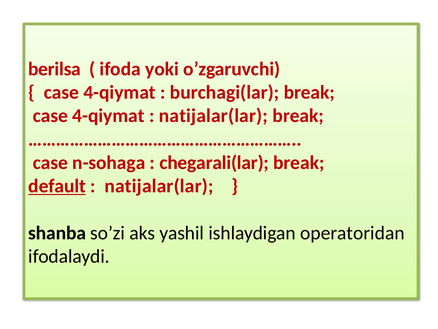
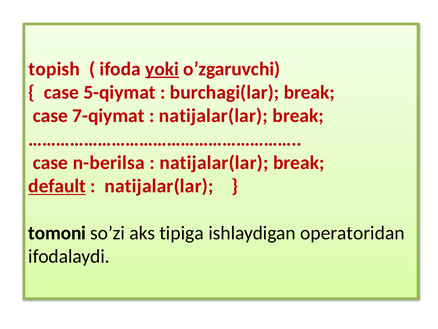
berilsa: berilsa -> topish
yoki underline: none -> present
4-qiymat at (120, 92): 4-qiymat -> 5-qiymat
4-qiymat at (108, 116): 4-qiymat -> 7-qiymat
n-sohaga: n-sohaga -> n-berilsa
chegarali(lar at (214, 162): chegarali(lar -> natijalar(lar
shanba: shanba -> tomoni
yashil: yashil -> tipiga
